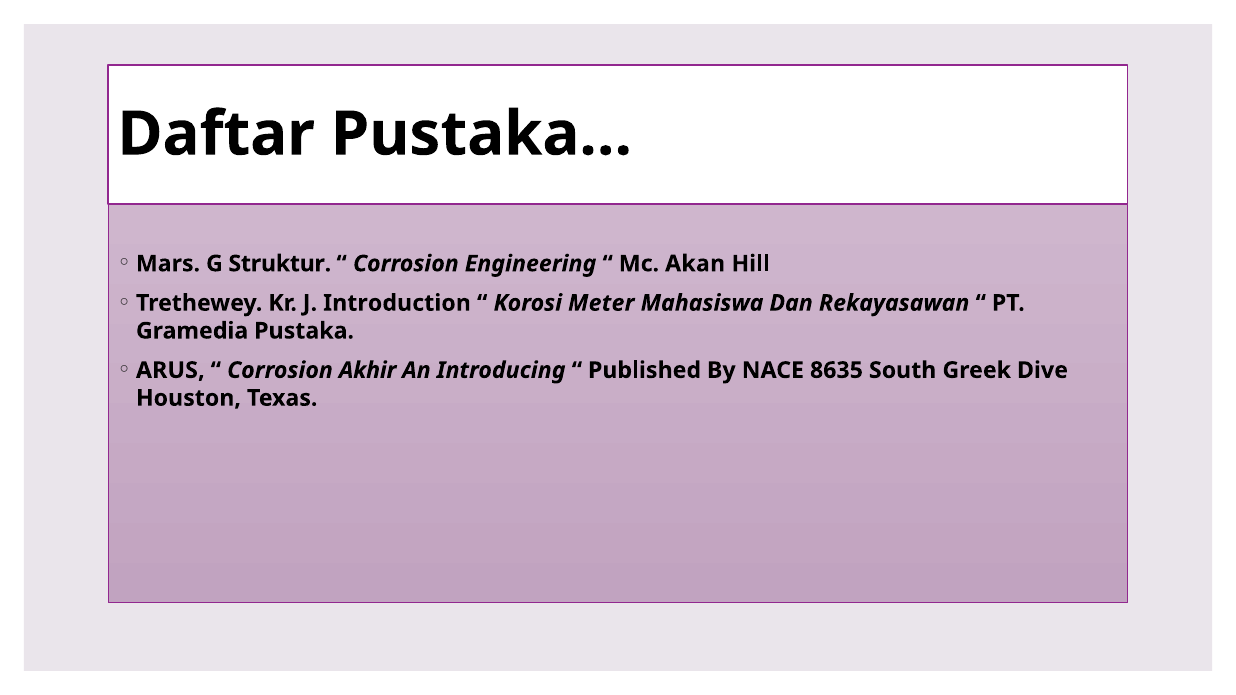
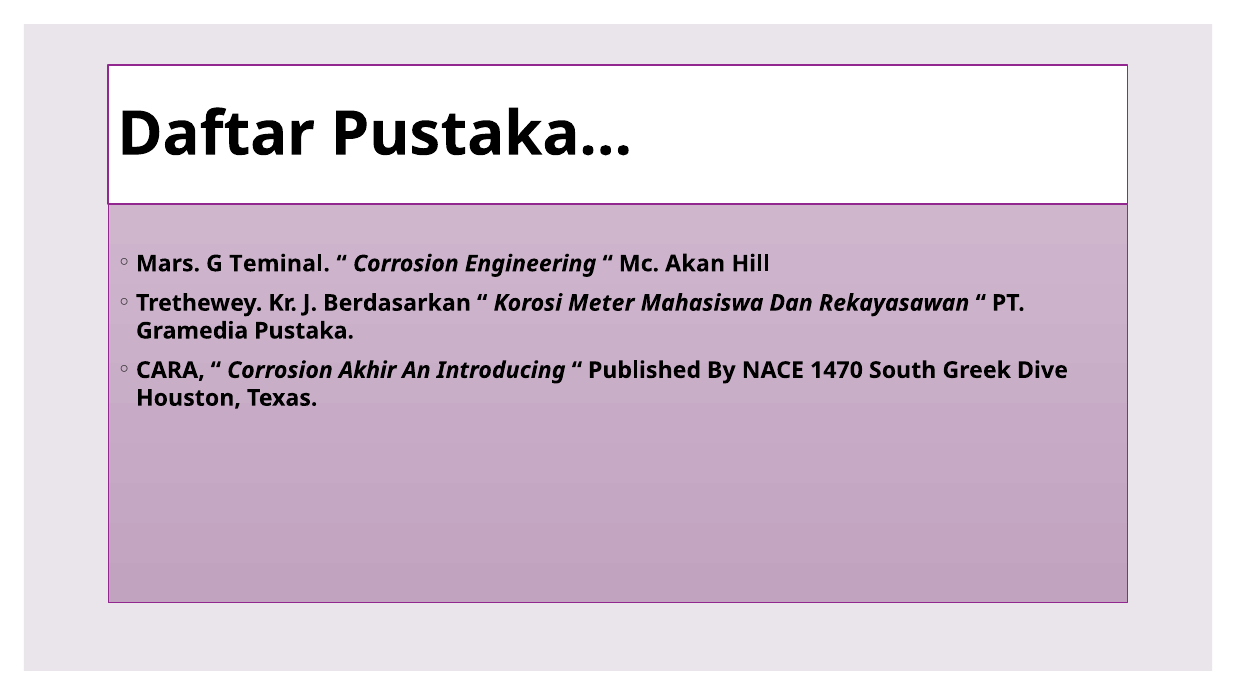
Struktur: Struktur -> Teminal
Introduction: Introduction -> Berdasarkan
ARUS: ARUS -> CARA
8635: 8635 -> 1470
